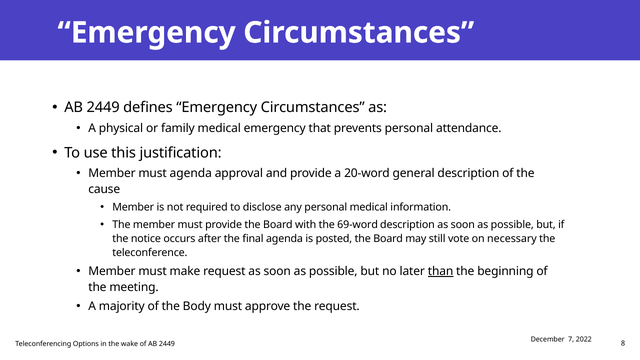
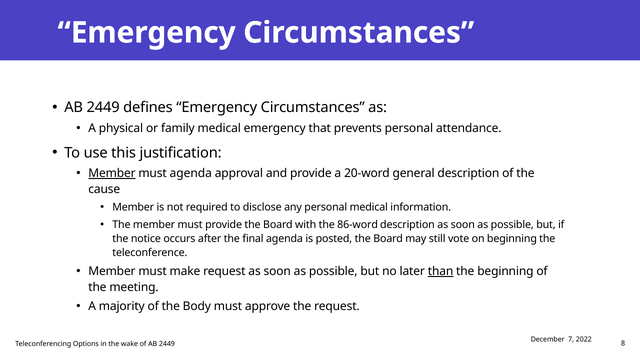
Member at (112, 173) underline: none -> present
69-word: 69-word -> 86-word
on necessary: necessary -> beginning
